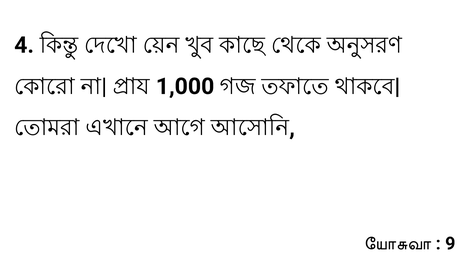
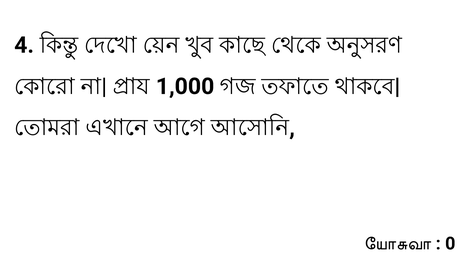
9: 9 -> 0
